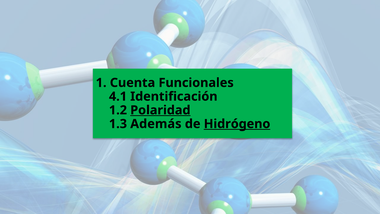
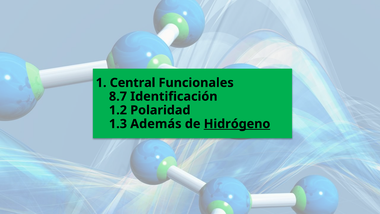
Cuenta: Cuenta -> Central
4.1: 4.1 -> 8.7
Polaridad underline: present -> none
